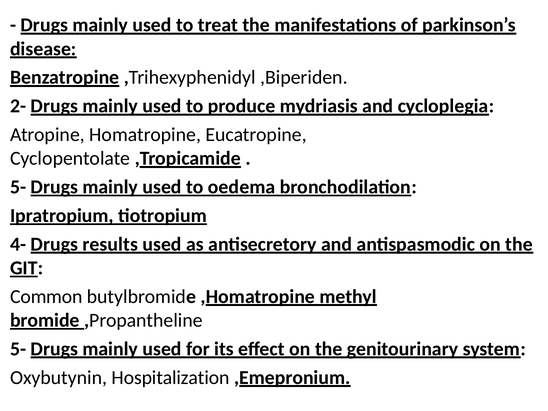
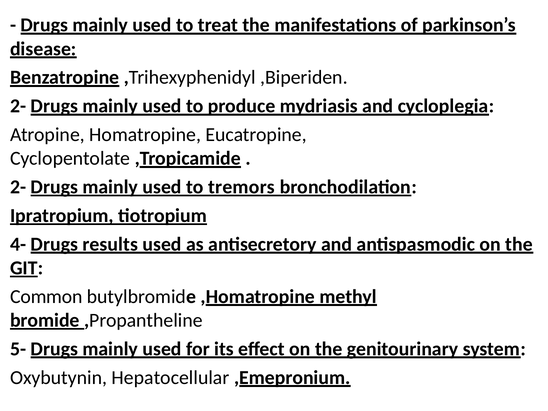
5- at (18, 187): 5- -> 2-
oedema: oedema -> tremors
Hospitalization: Hospitalization -> Hepatocellular
